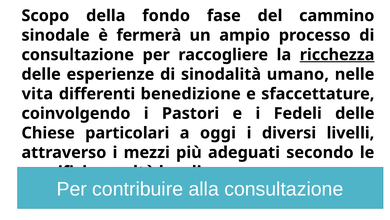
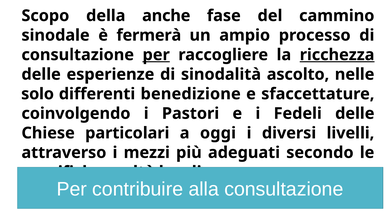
fondo: fondo -> anche
per at (156, 55) underline: none -> present
umano: umano -> ascolto
vita: vita -> solo
